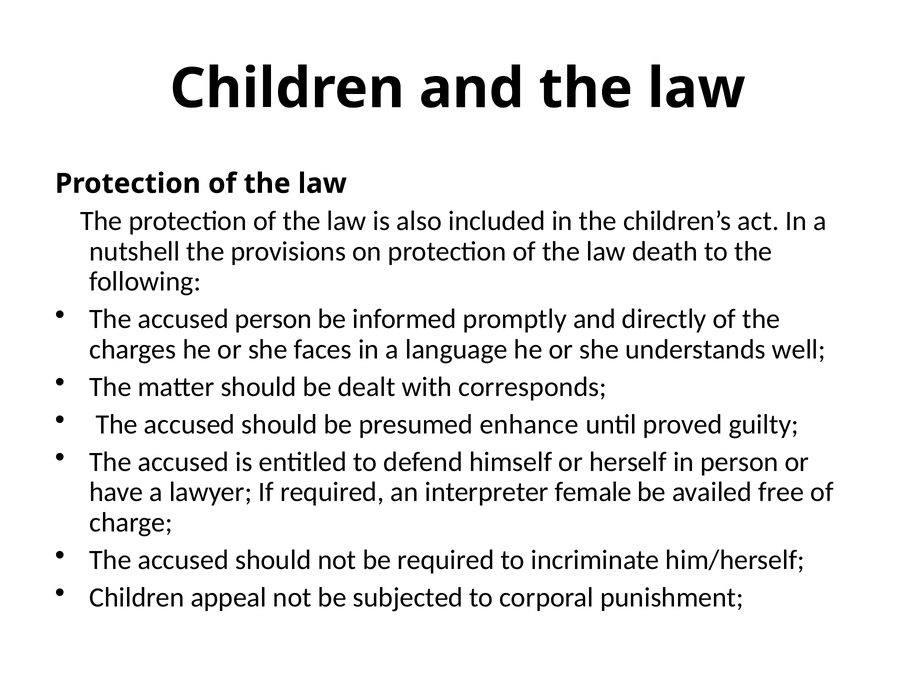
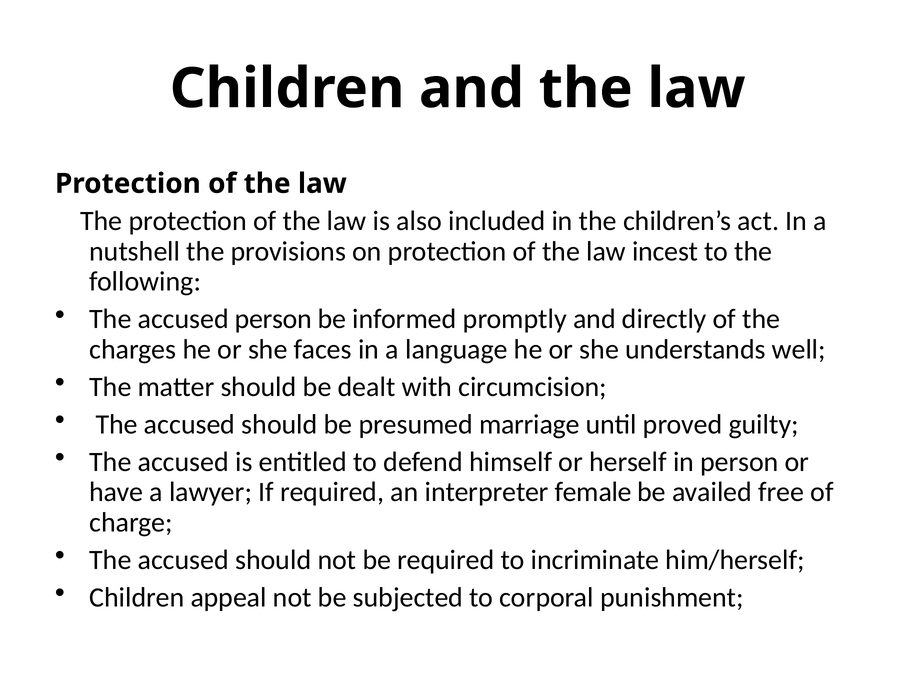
death: death -> incest
corresponds: corresponds -> circumcision
enhance: enhance -> marriage
